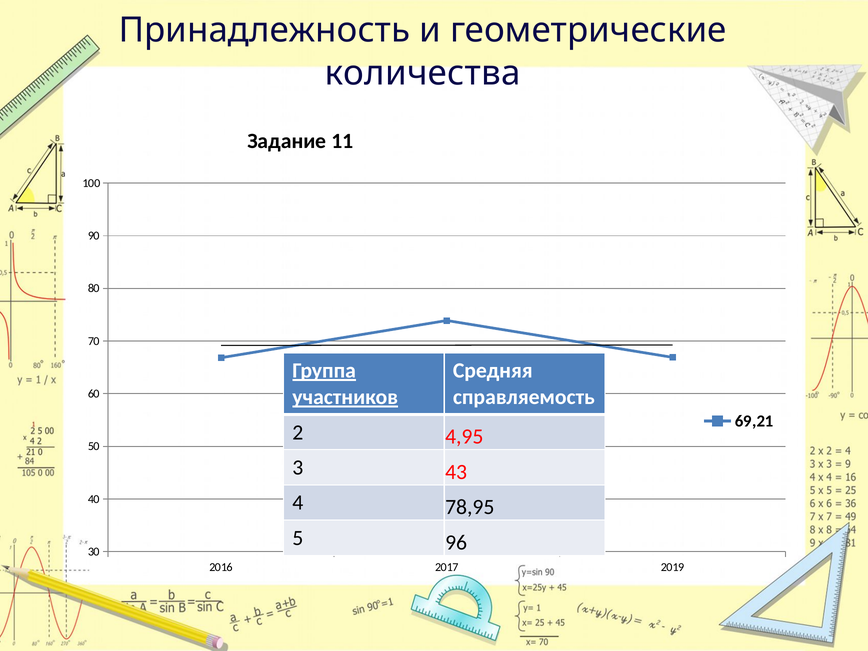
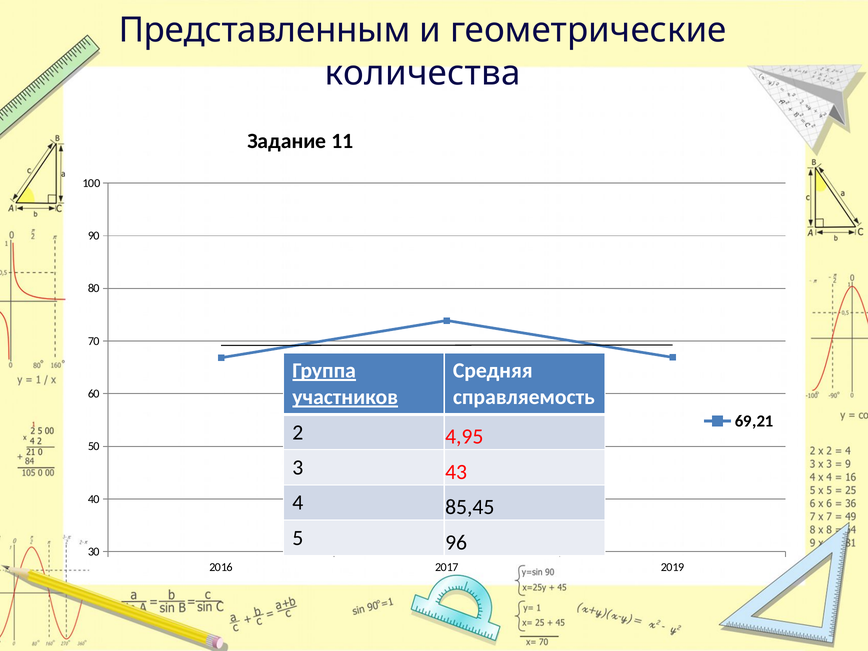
Принадлежность: Принадлежность -> Представленным
78,95: 78,95 -> 85,45
